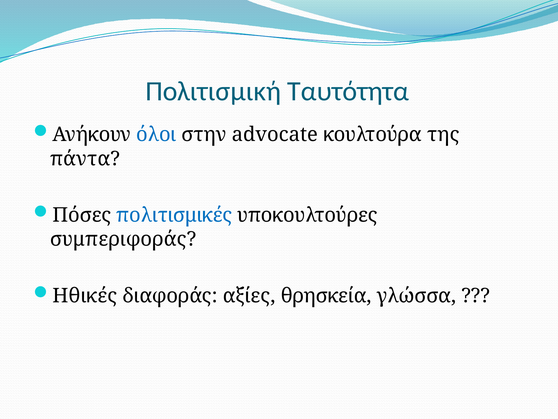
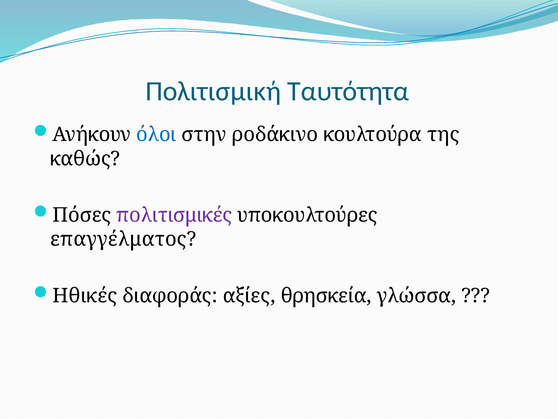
advocate: advocate -> ροδάκινο
πάντα: πάντα -> καθώς
πολιτισμικές colour: blue -> purple
συμπεριφοράς: συμπεριφοράς -> επαγγέλματος
